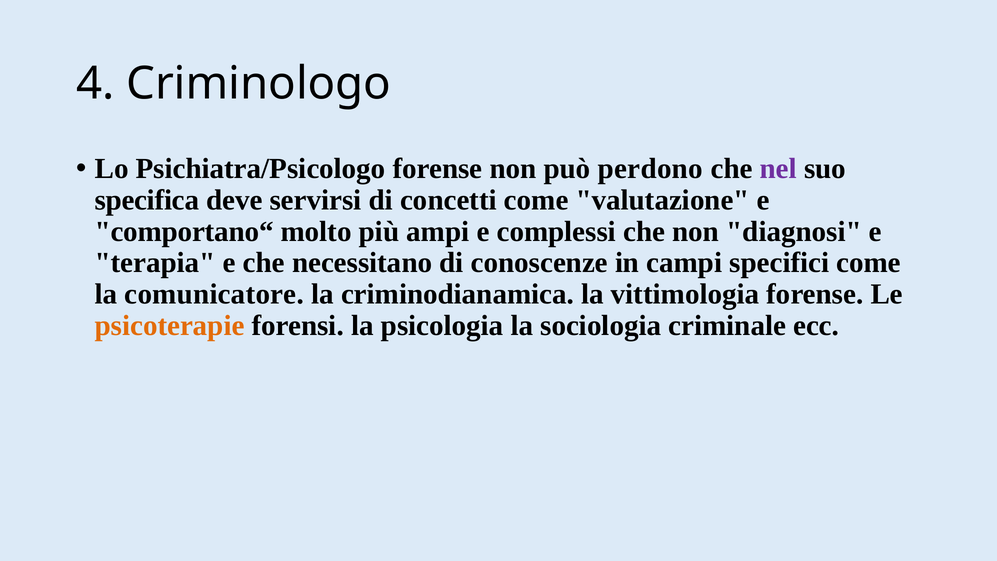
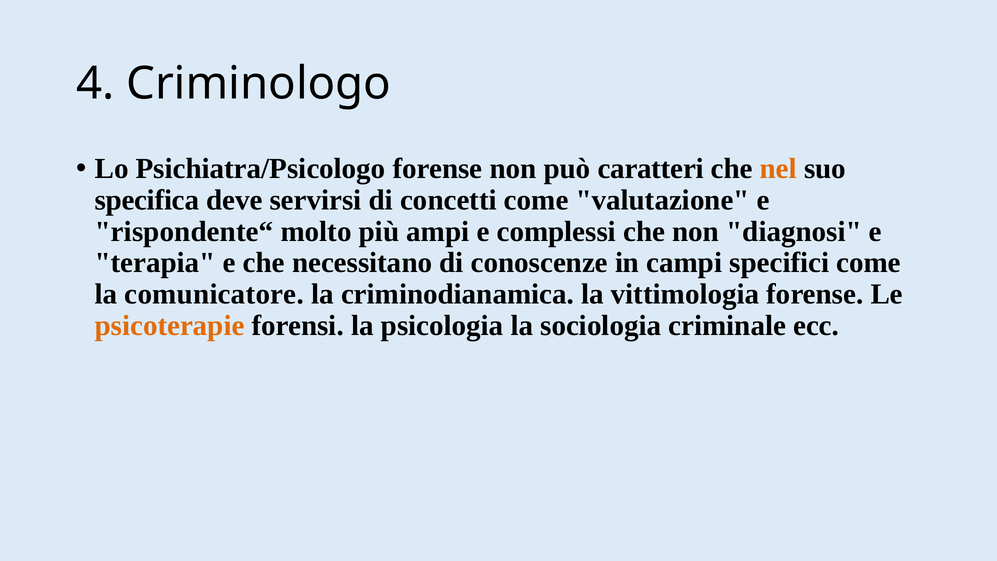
perdono: perdono -> caratteri
nel colour: purple -> orange
comportano“: comportano“ -> rispondente“
